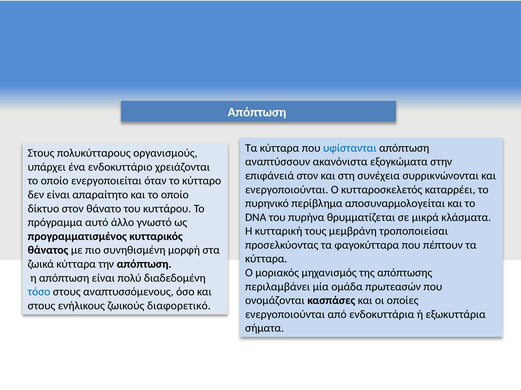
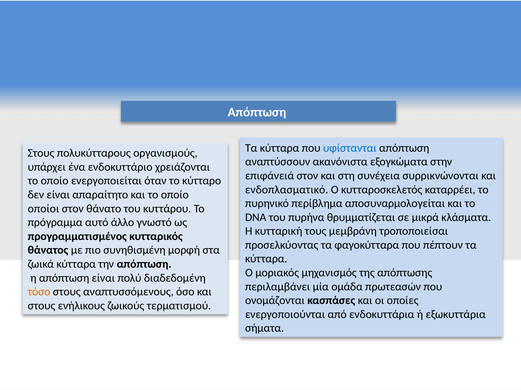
ενεργοποιούνται at (287, 190): ενεργοποιούνται -> ενδοπλασματικό
δίκτυο: δίκτυο -> οποίοι
τόσο colour: blue -> orange
διαφορετικό: διαφορετικό -> τερματισμού
